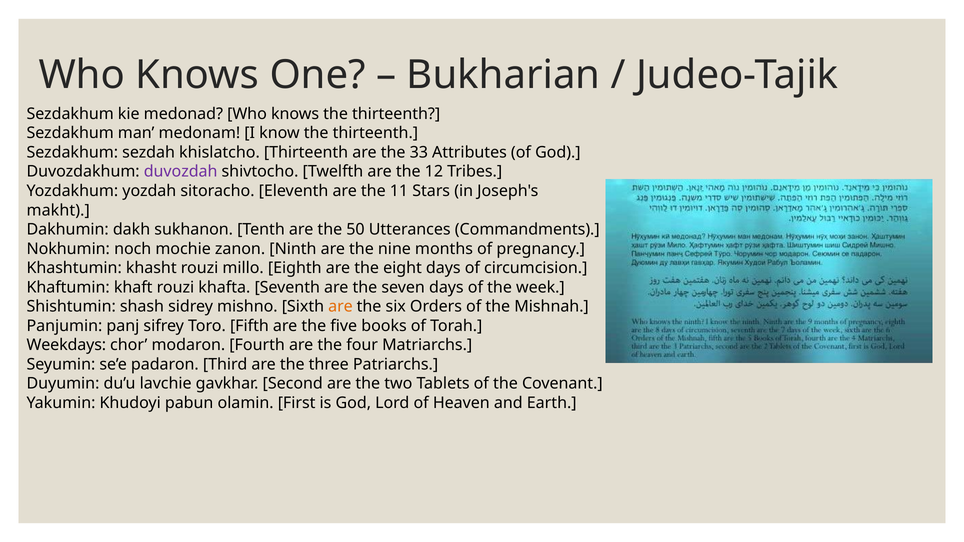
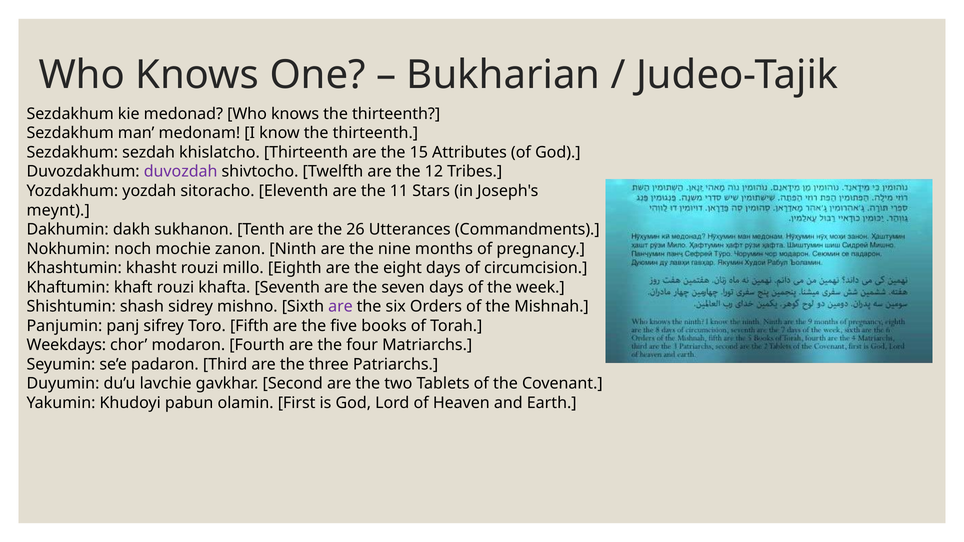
33: 33 -> 15
makht: makht -> meynt
50: 50 -> 26
are at (340, 307) colour: orange -> purple
